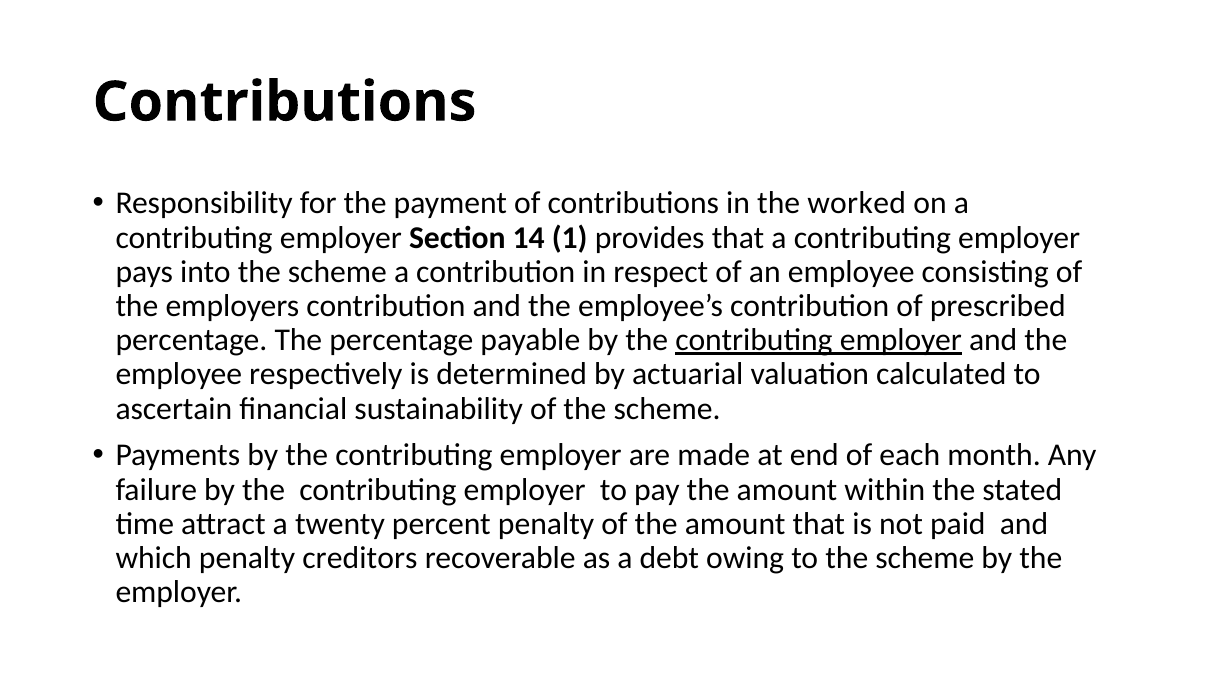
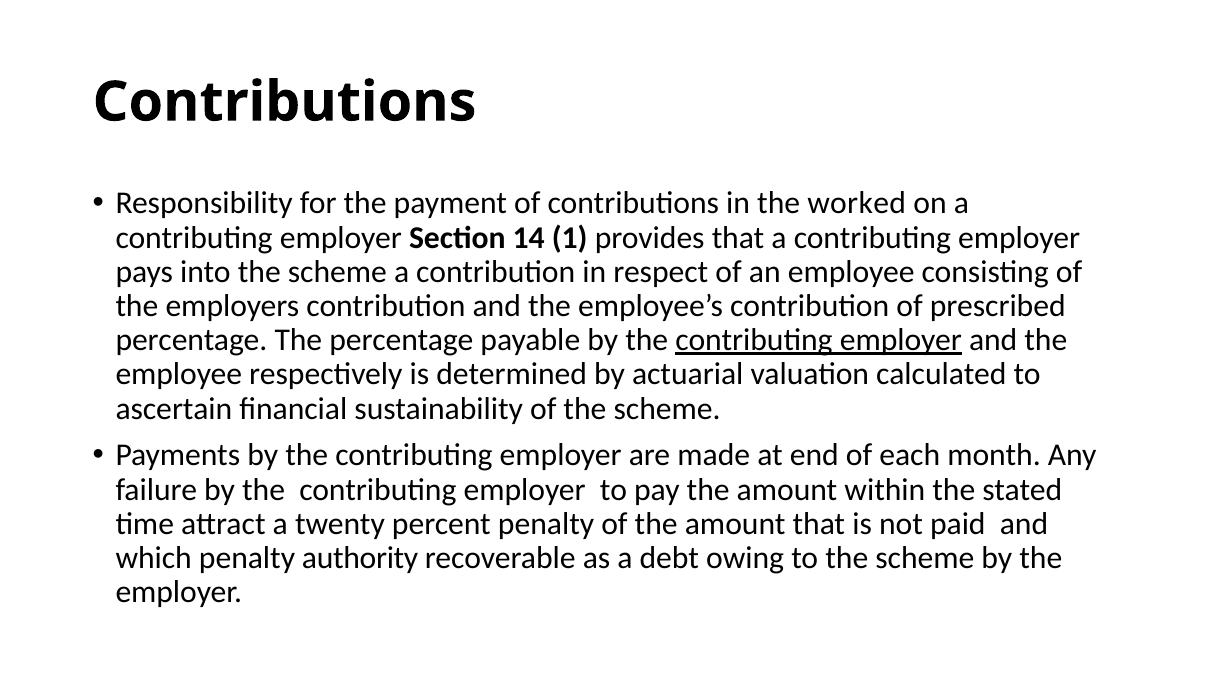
creditors: creditors -> authority
